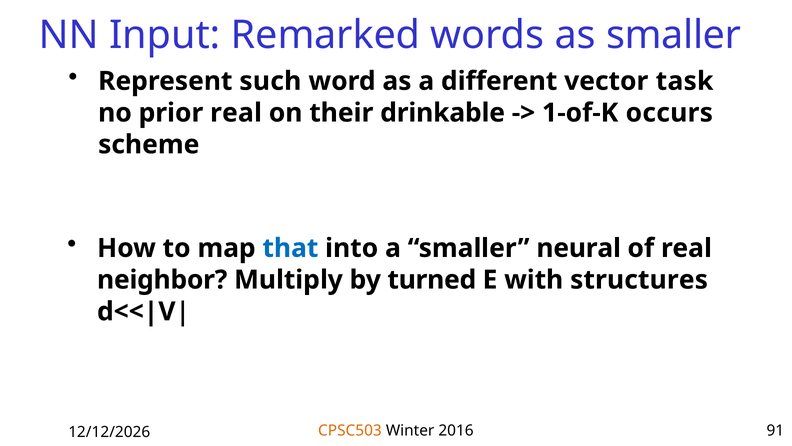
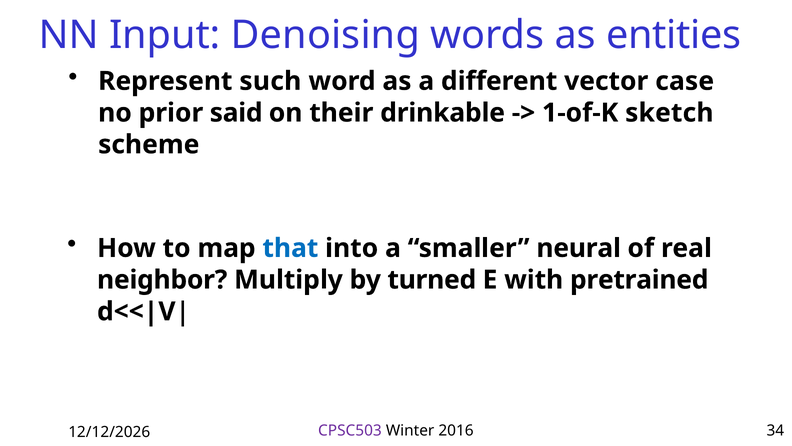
Remarked: Remarked -> Denoising
as smaller: smaller -> entities
task: task -> case
prior real: real -> said
occurs: occurs -> sketch
structures: structures -> pretrained
CPSC503 colour: orange -> purple
91: 91 -> 34
